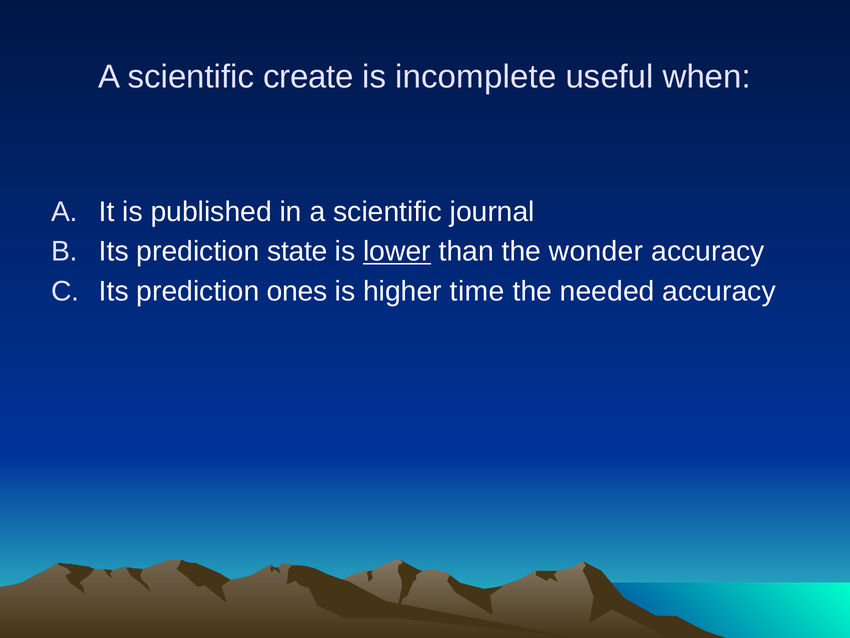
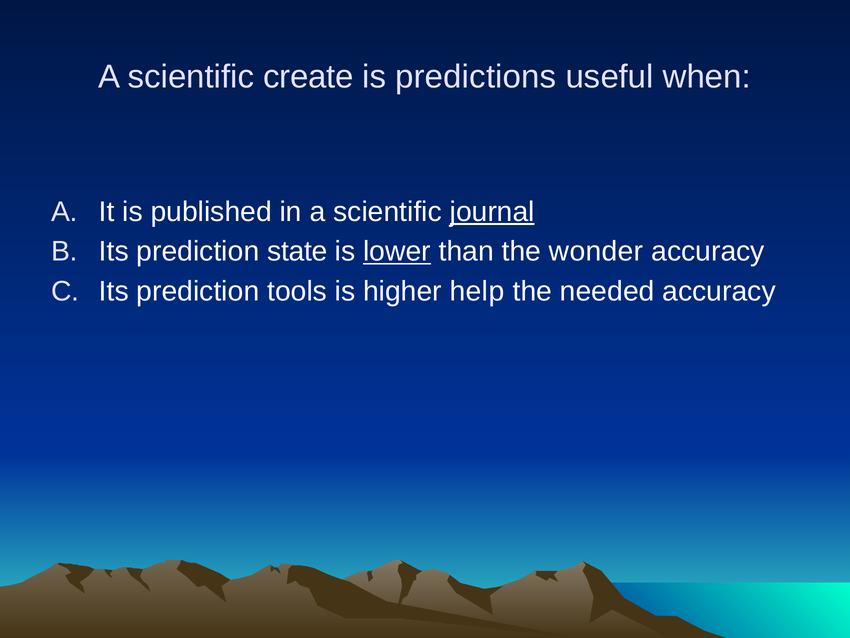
incomplete: incomplete -> predictions
journal underline: none -> present
ones: ones -> tools
time: time -> help
